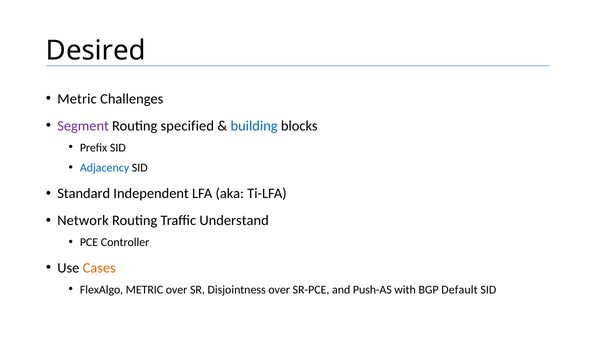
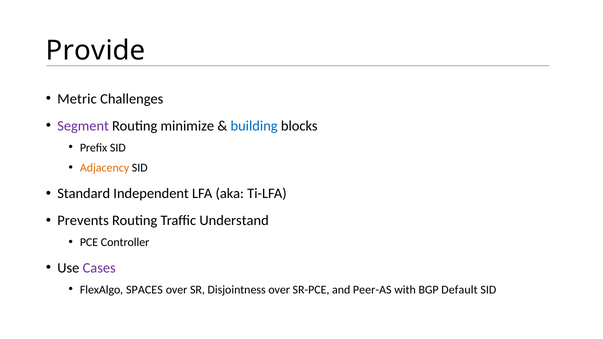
Desired: Desired -> Provide
specified: specified -> minimize
Adjacency colour: blue -> orange
Network: Network -> Prevents
Cases colour: orange -> purple
FlexAlgo METRIC: METRIC -> SPACES
Push-AS: Push-AS -> Peer-AS
